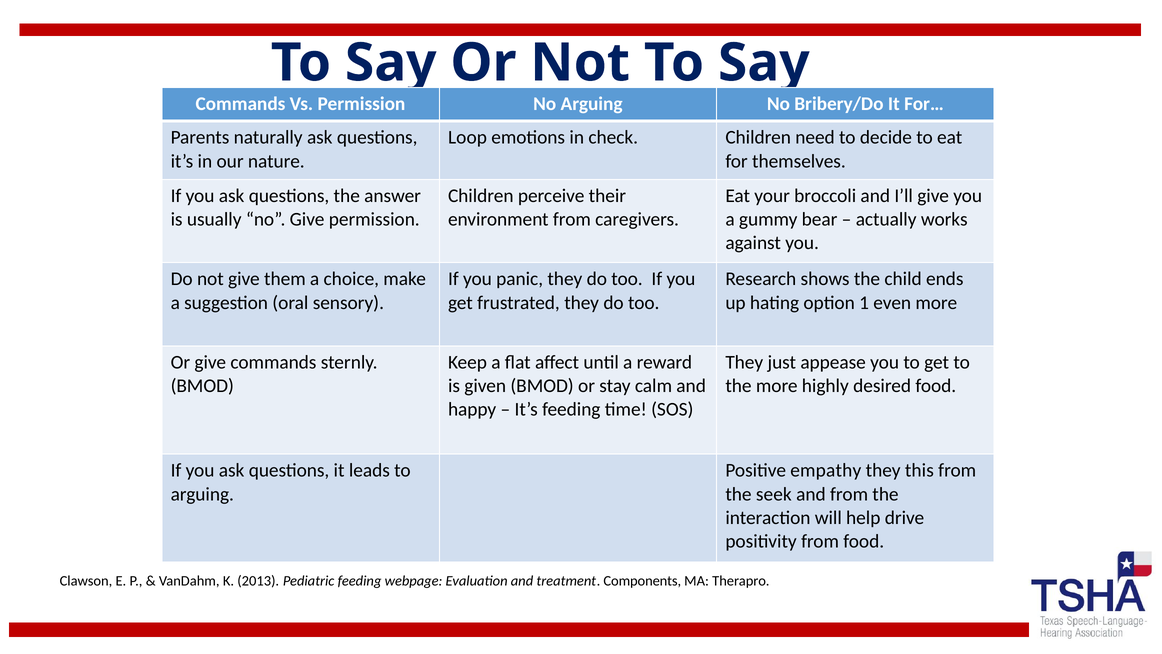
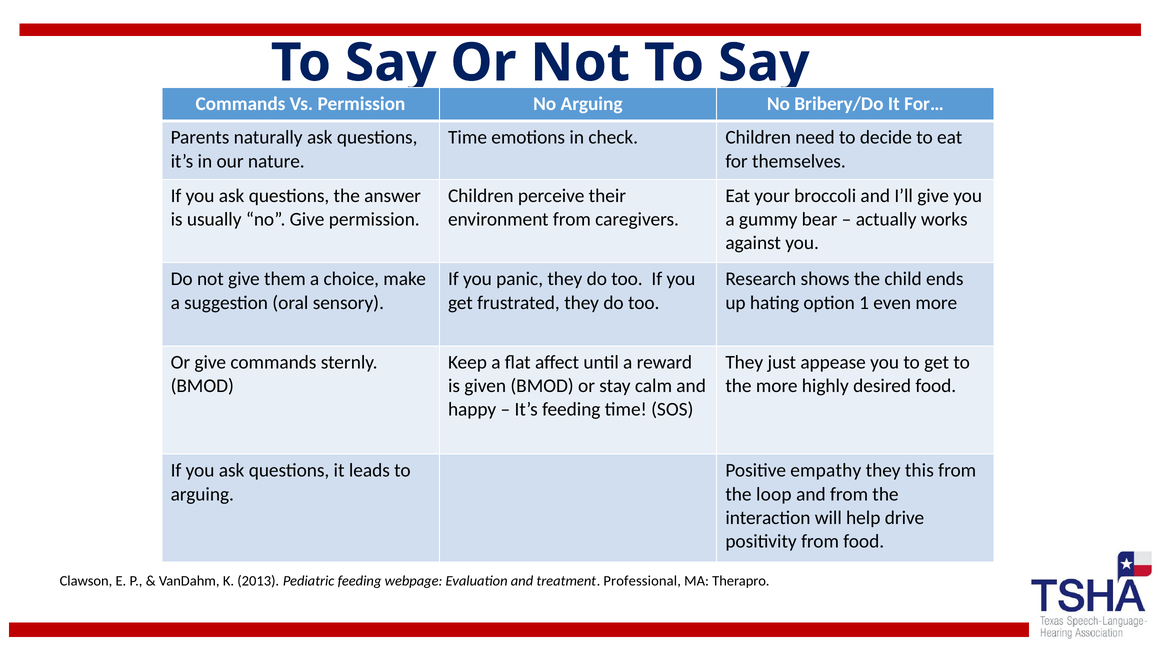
Loop at (467, 137): Loop -> Time
seek: seek -> loop
Components: Components -> Professional
